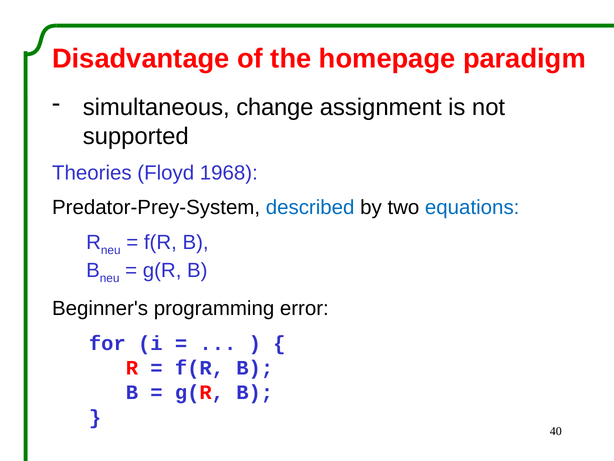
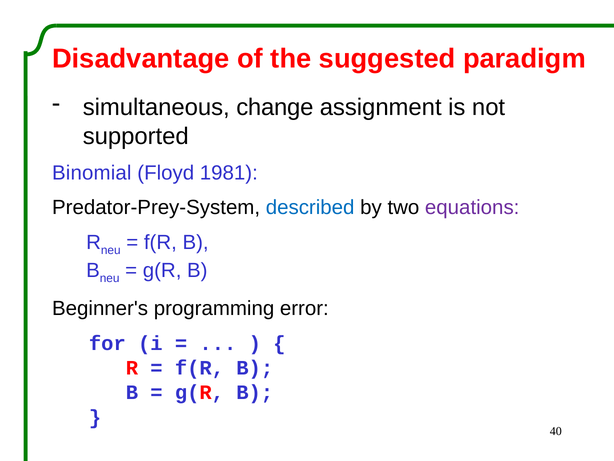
homepage: homepage -> suggested
Theories: Theories -> Binomial
1968: 1968 -> 1981
equations colour: blue -> purple
